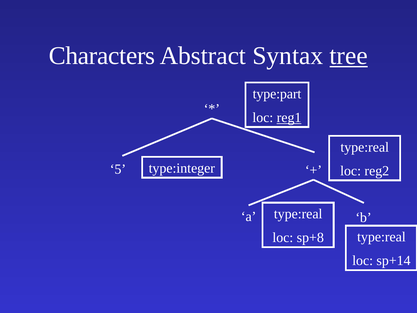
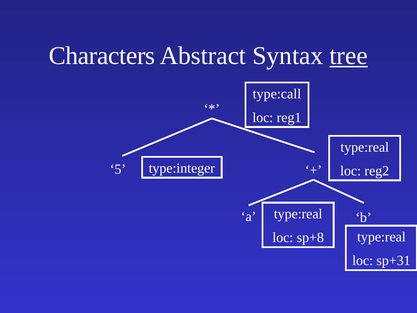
type:part: type:part -> type:call
reg1 underline: present -> none
sp+14: sp+14 -> sp+31
